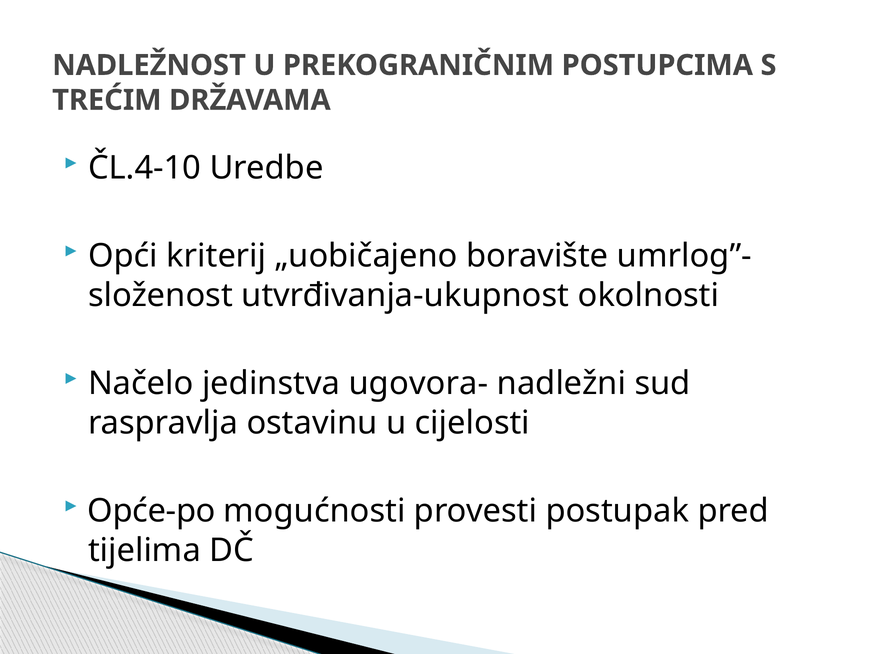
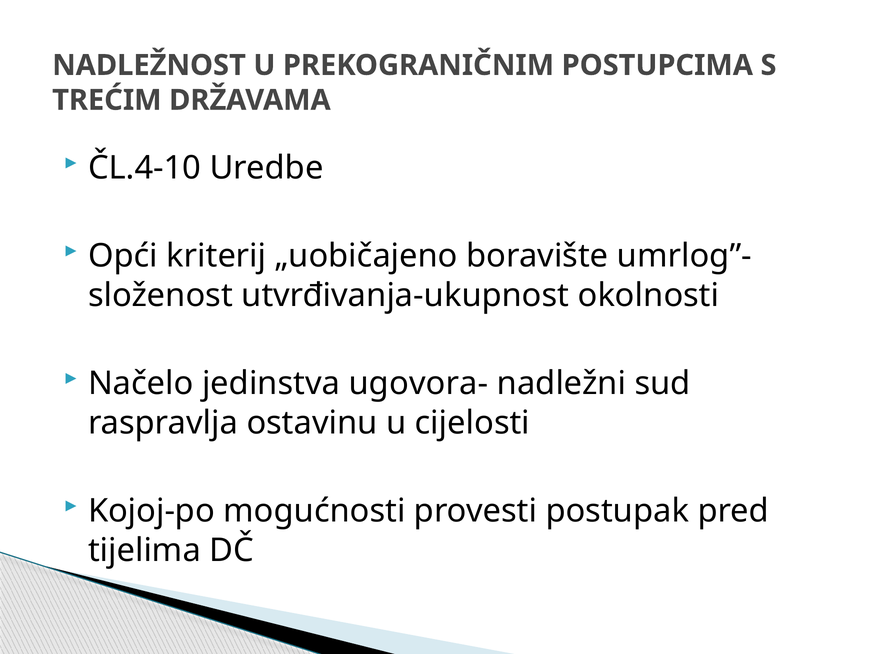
Opće-po: Opće-po -> Kojoj-po
